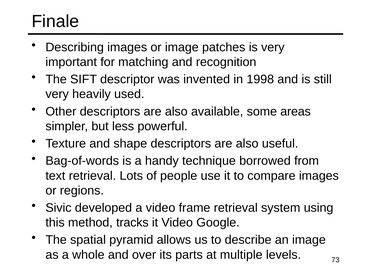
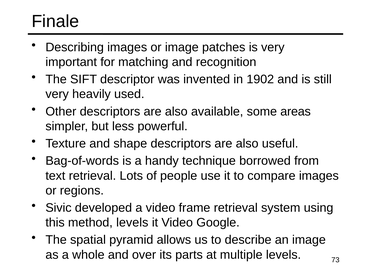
1998: 1998 -> 1902
method tracks: tracks -> levels
